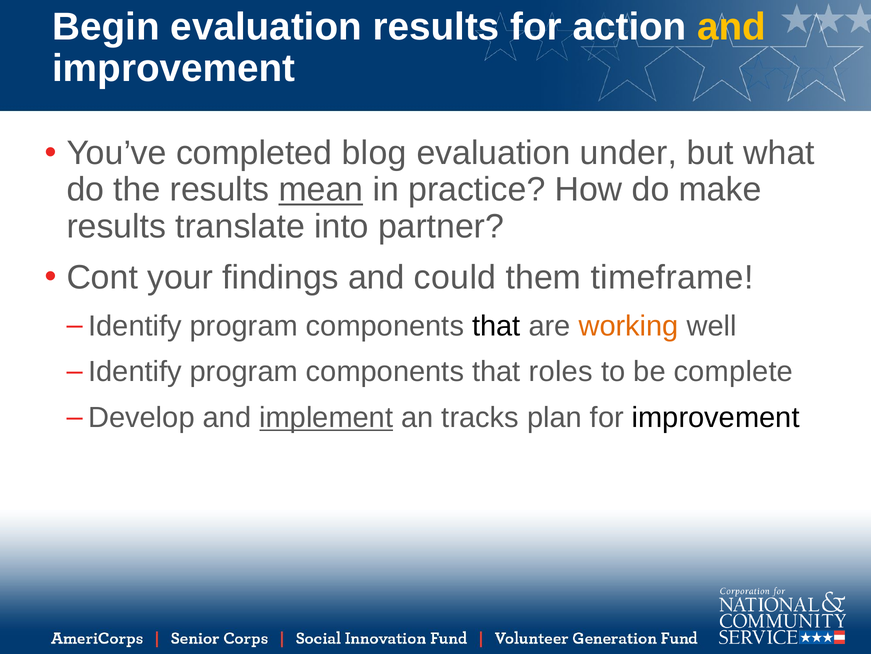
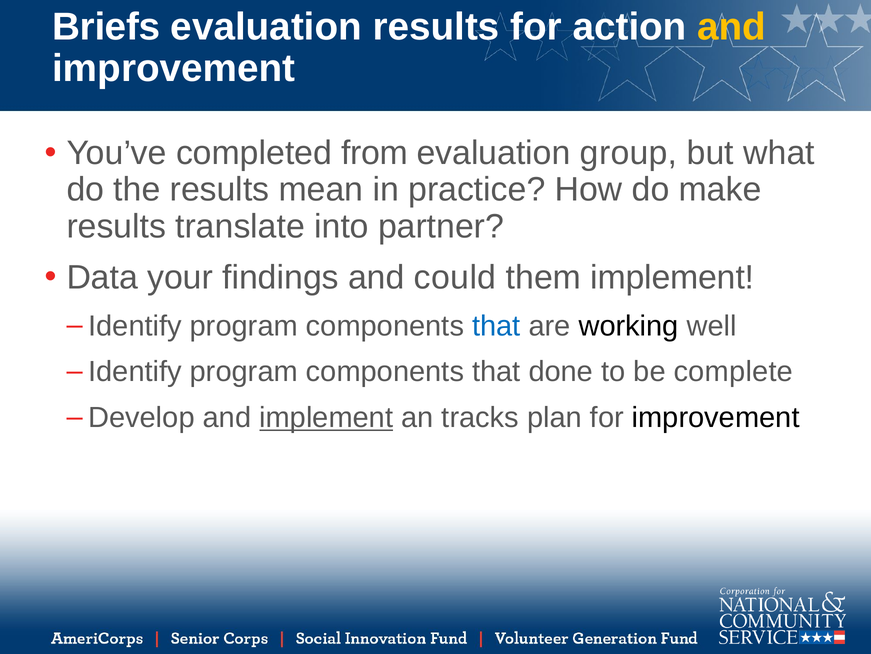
Begin: Begin -> Briefs
blog: blog -> from
under: under -> group
mean underline: present -> none
Cont: Cont -> Data
them timeframe: timeframe -> implement
that at (496, 326) colour: black -> blue
working colour: orange -> black
roles: roles -> done
